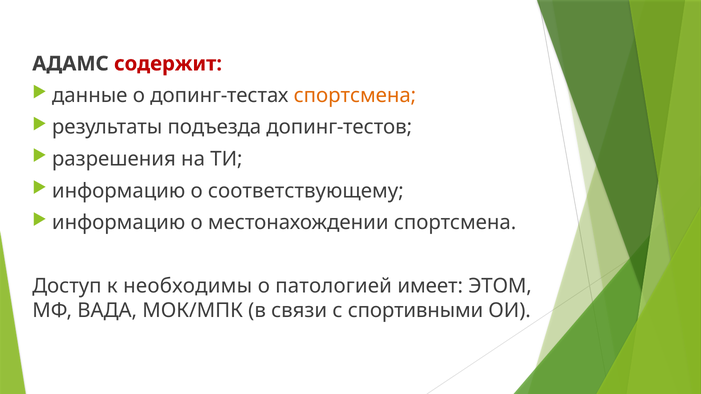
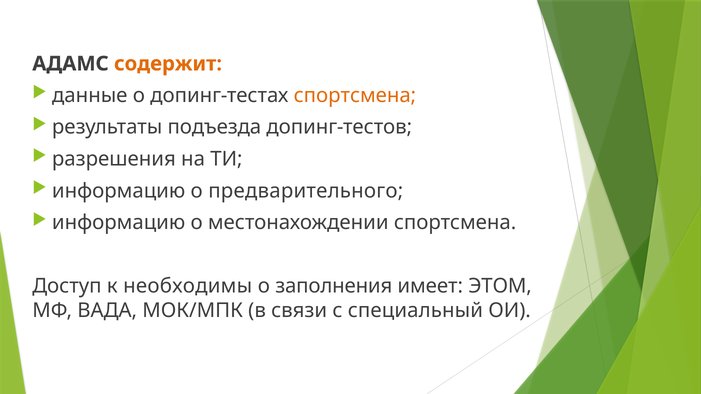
содержит colour: red -> orange
соответствующему: соответствующему -> предварительного
патологией: патологией -> заполнения
спортивными: спортивными -> специальный
